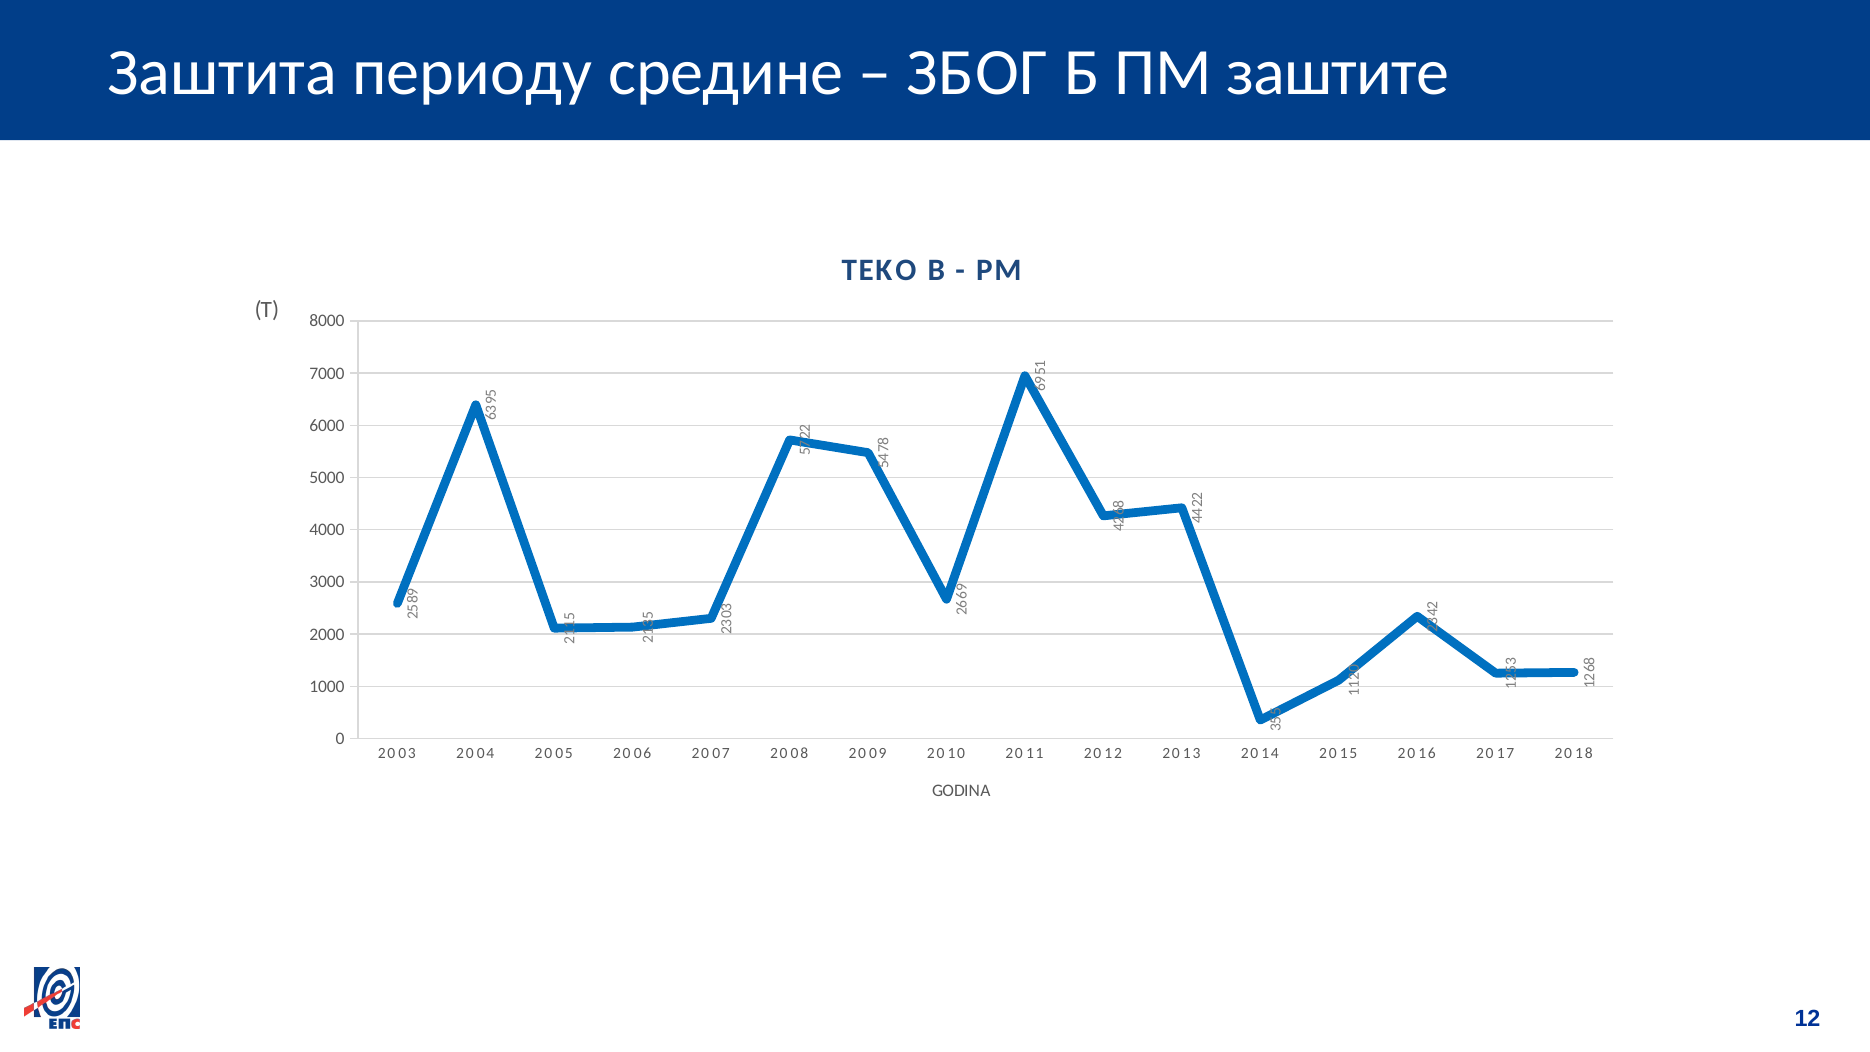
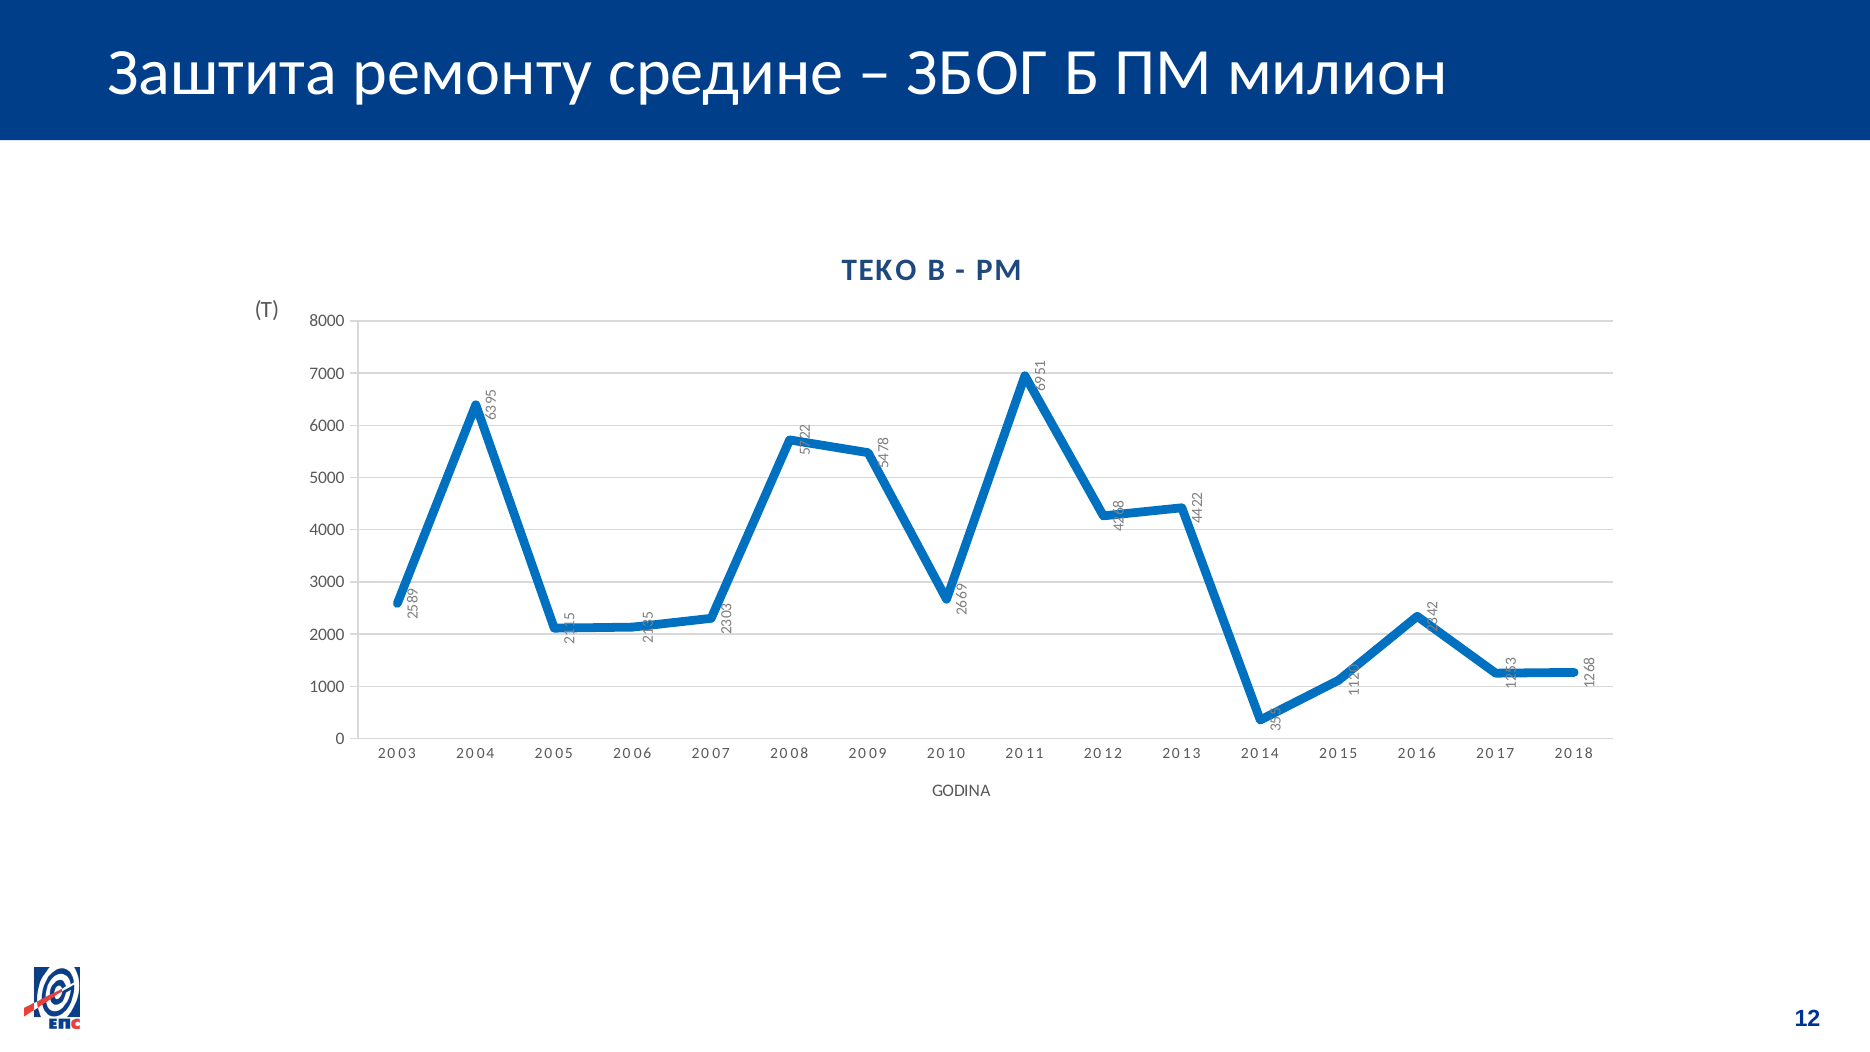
периоду: периоду -> ремонту
заштите: заштите -> милион
